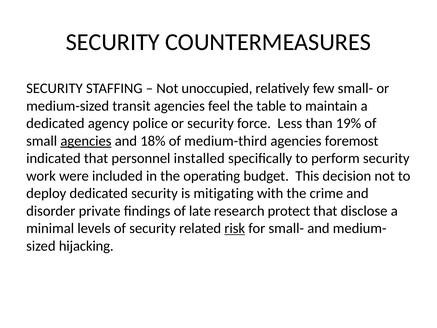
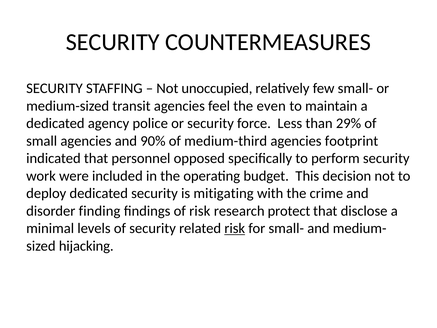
table: table -> even
19%: 19% -> 29%
agencies at (86, 141) underline: present -> none
18%: 18% -> 90%
foremost: foremost -> footprint
installed: installed -> opposed
private: private -> finding
of late: late -> risk
